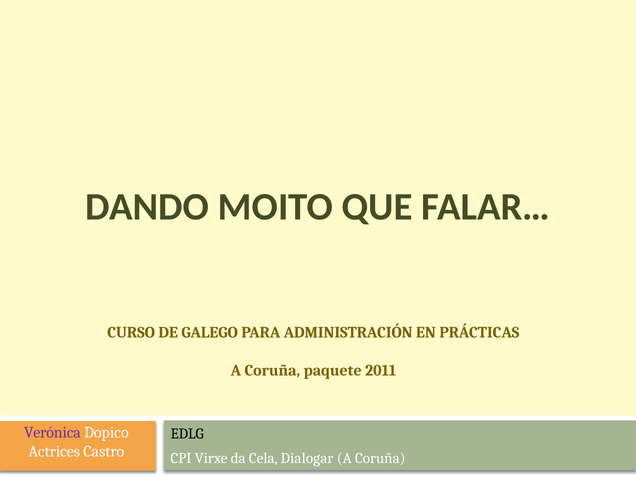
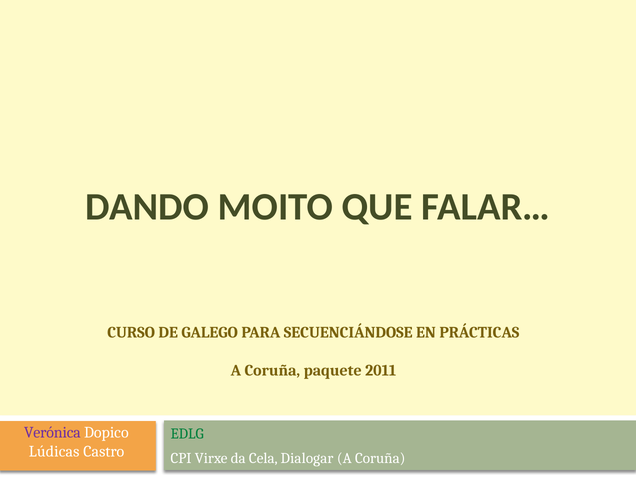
ADMINISTRACIÓN: ADMINISTRACIÓN -> SECUENCIÁNDOSE
EDLG colour: black -> green
Actrices: Actrices -> Lúdicas
